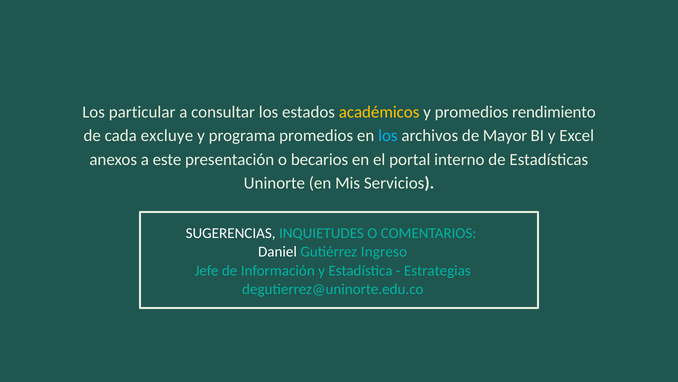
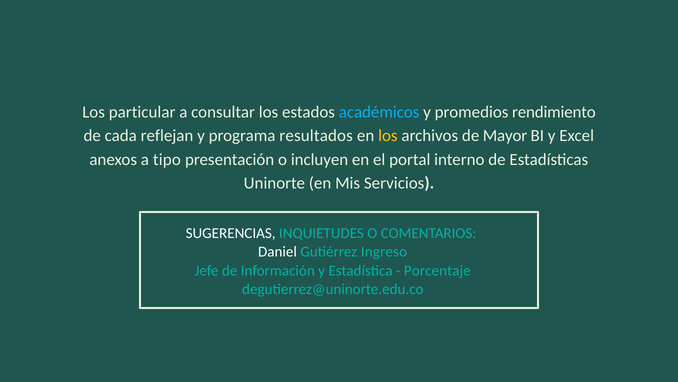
académicos colour: yellow -> light blue
excluye: excluye -> reflejan
programa promedios: promedios -> resultados
los at (388, 136) colour: light blue -> yellow
este: este -> tipo
becarios: becarios -> incluyen
Estrategias: Estrategias -> Porcentaje
